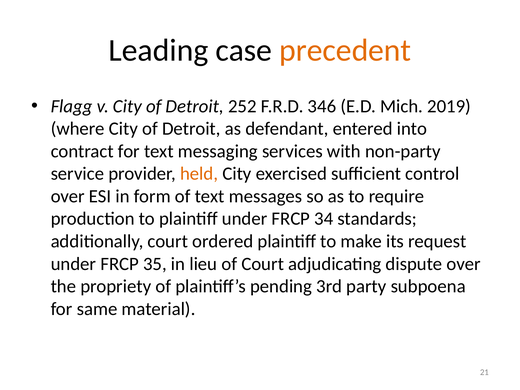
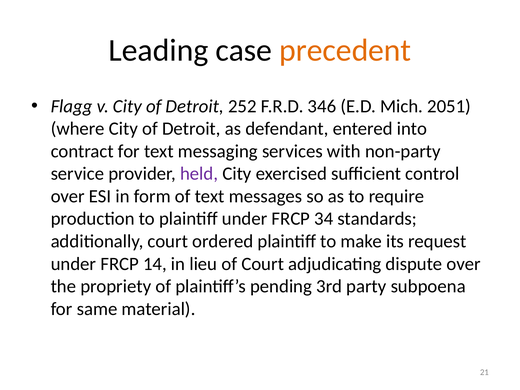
2019: 2019 -> 2051
held colour: orange -> purple
35: 35 -> 14
